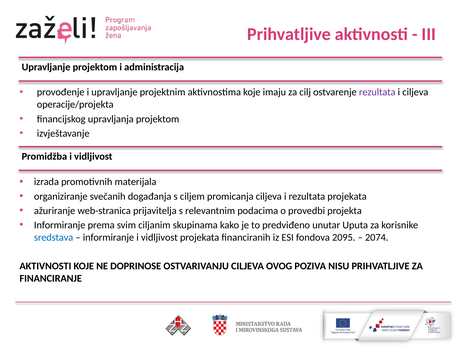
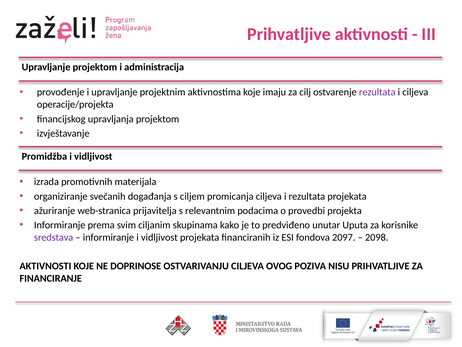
sredstava colour: blue -> purple
2095: 2095 -> 2097
2074: 2074 -> 2098
